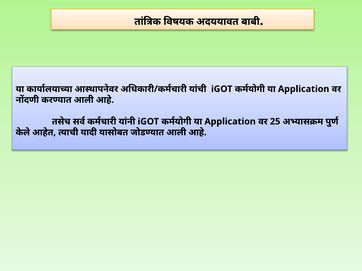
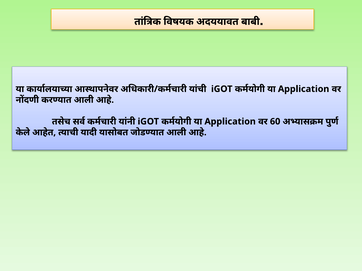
25: 25 -> 60
